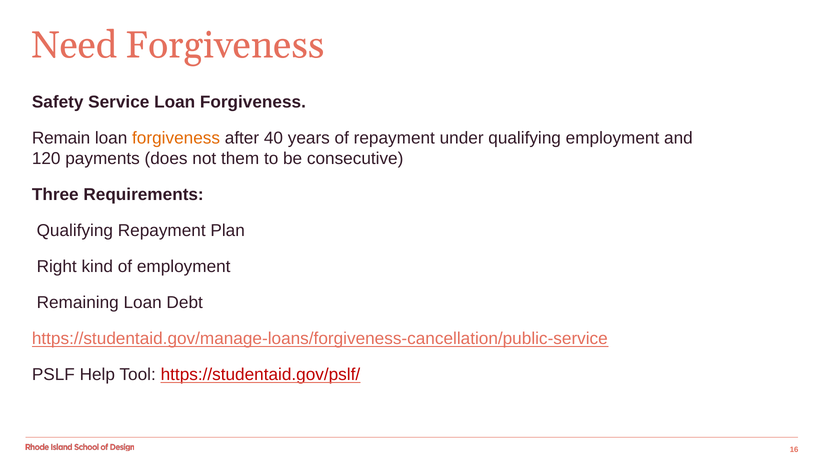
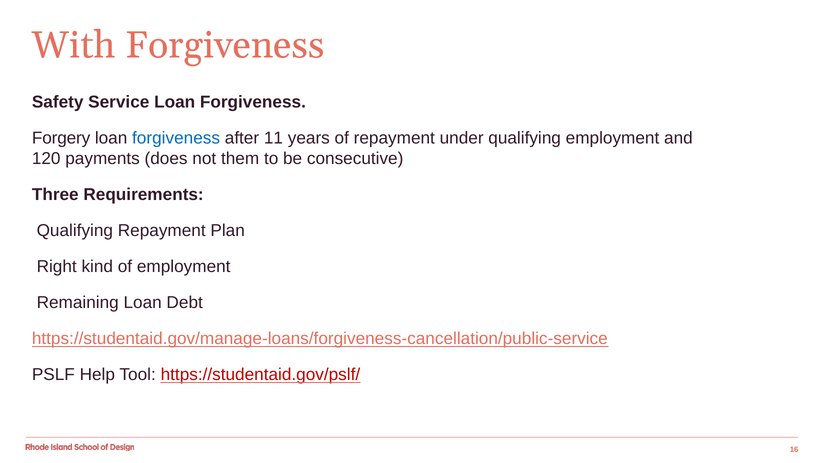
Need: Need -> With
Remain: Remain -> Forgery
forgiveness at (176, 138) colour: orange -> blue
40: 40 -> 11
